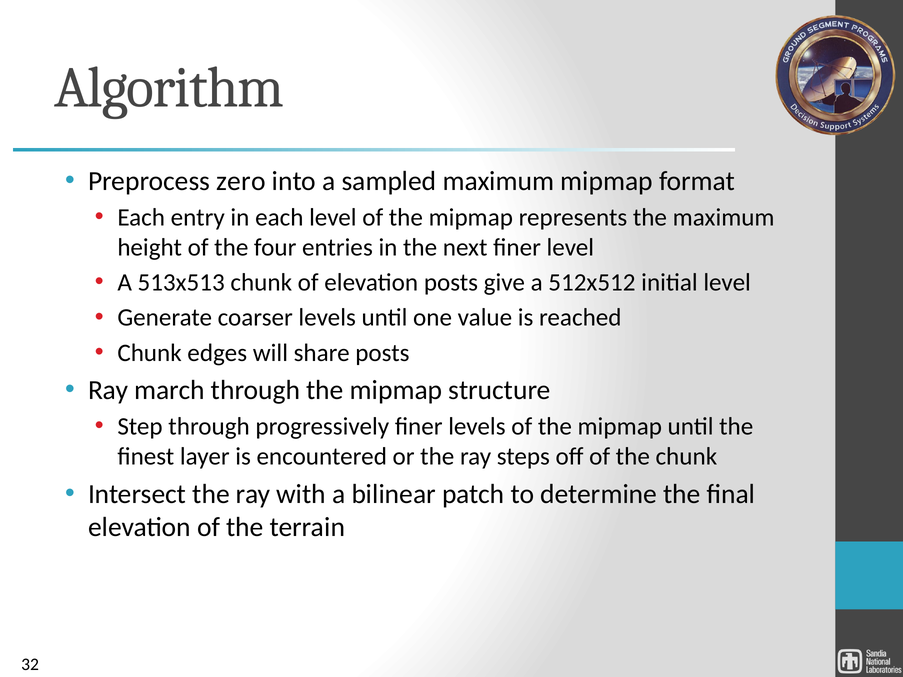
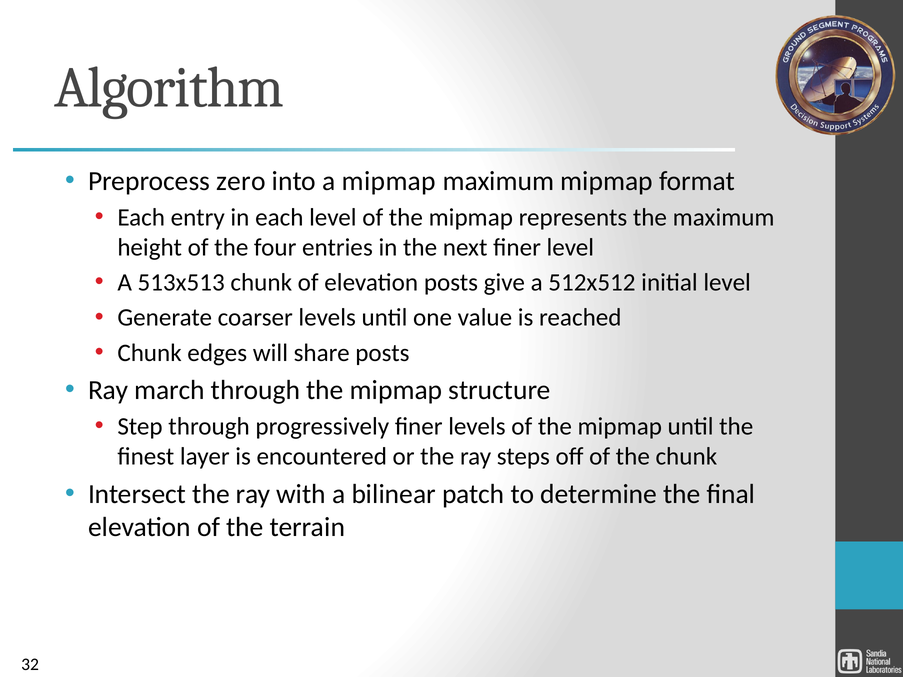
a sampled: sampled -> mipmap
